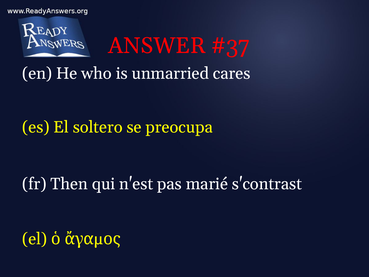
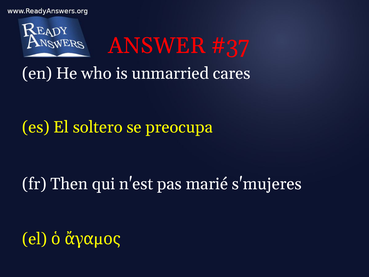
s'contrast: s'contrast -> s'mujeres
